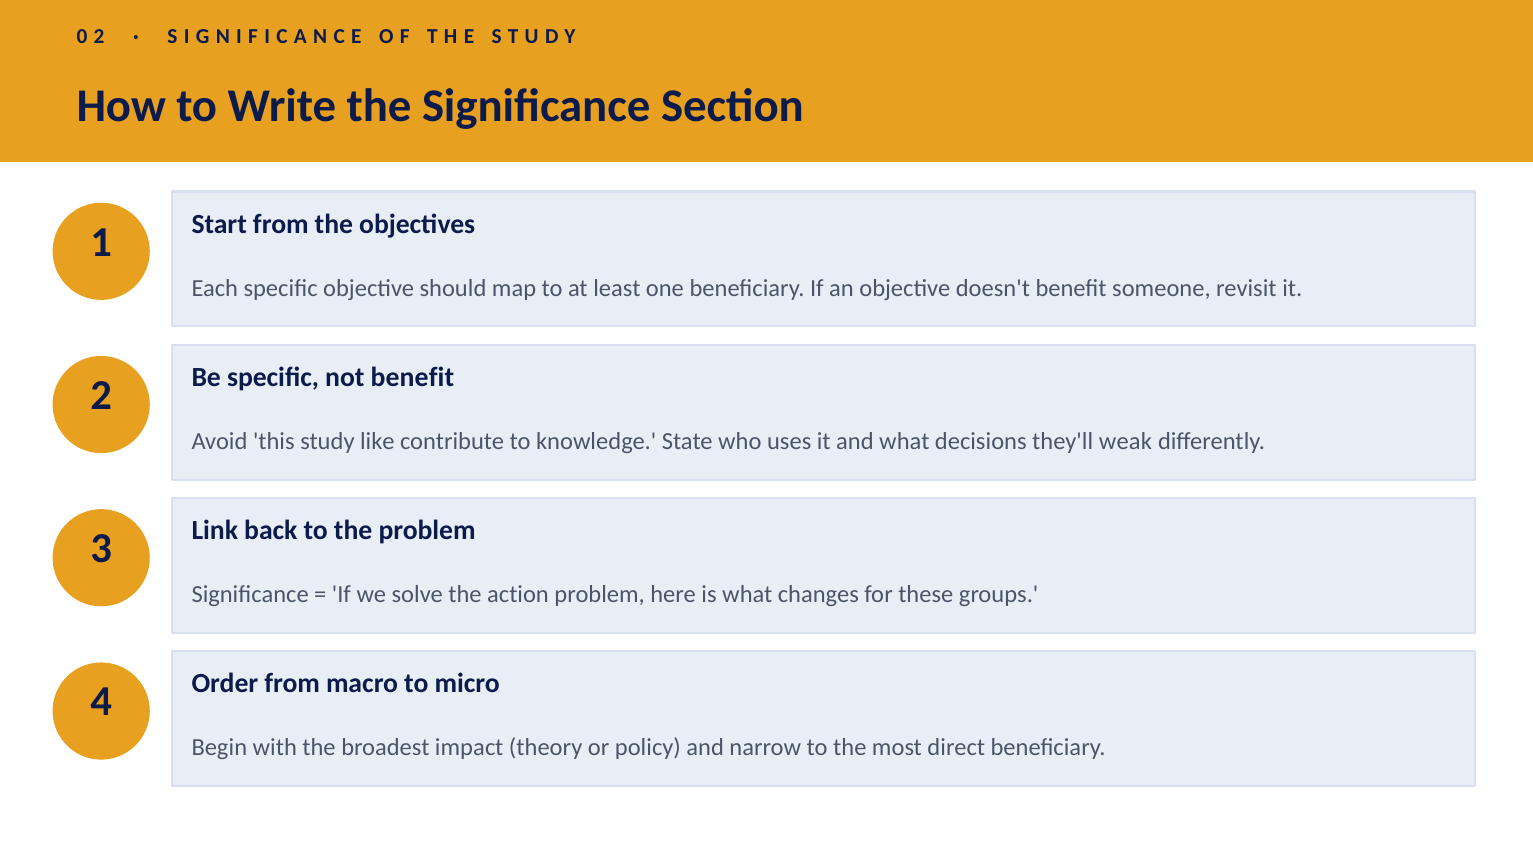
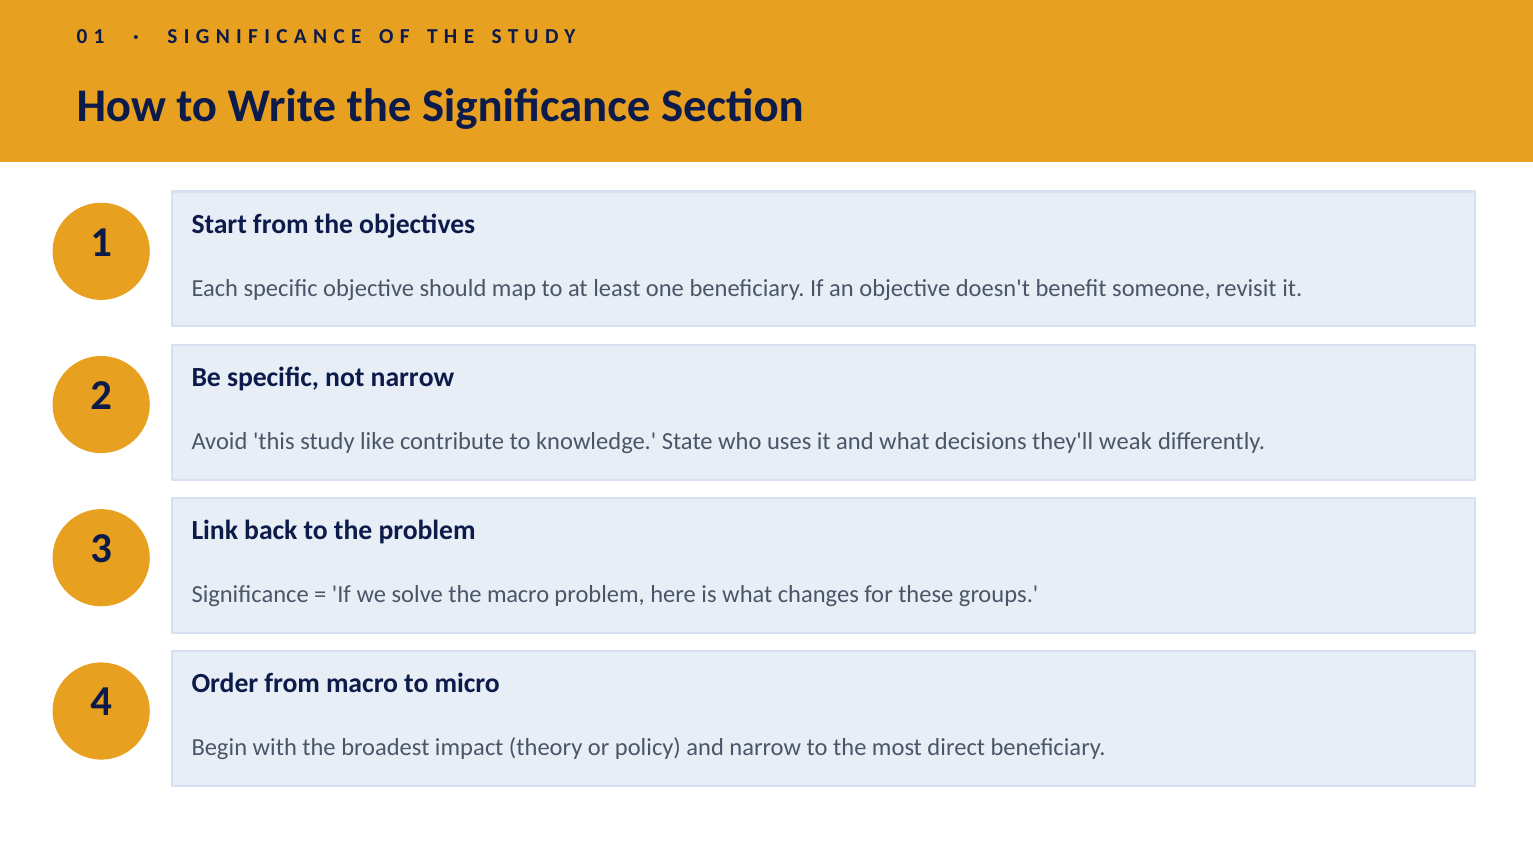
2 at (99, 37): 2 -> 1
not benefit: benefit -> narrow
the action: action -> macro
